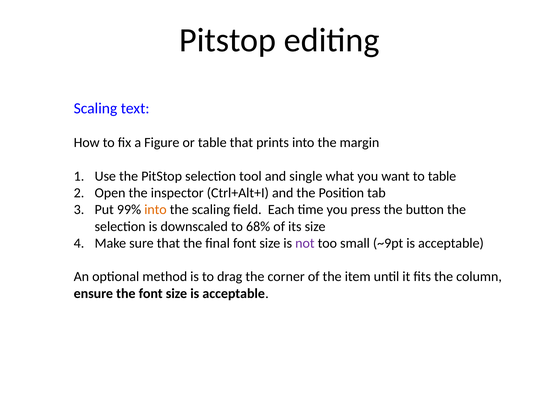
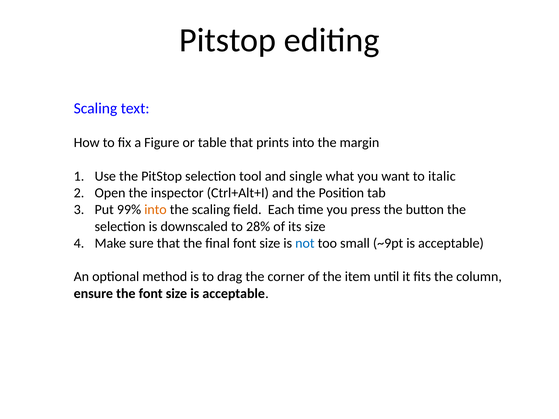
to table: table -> italic
68%: 68% -> 28%
not colour: purple -> blue
